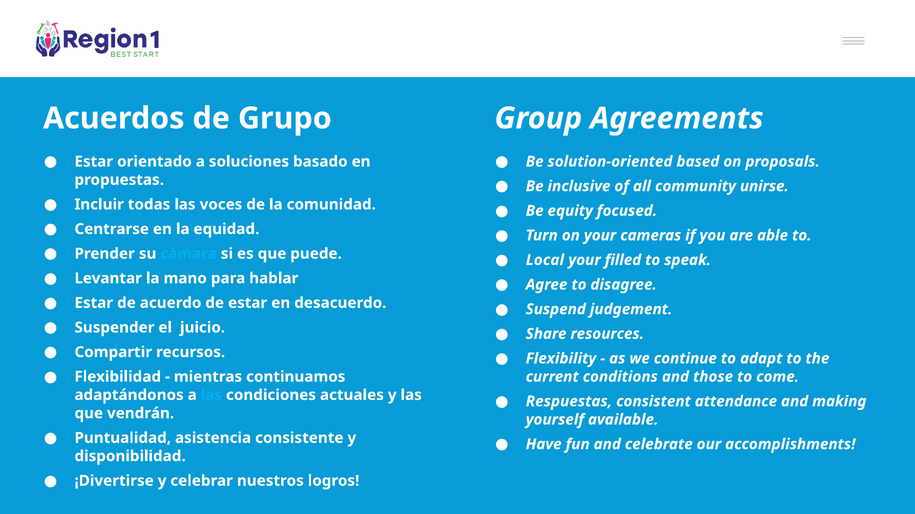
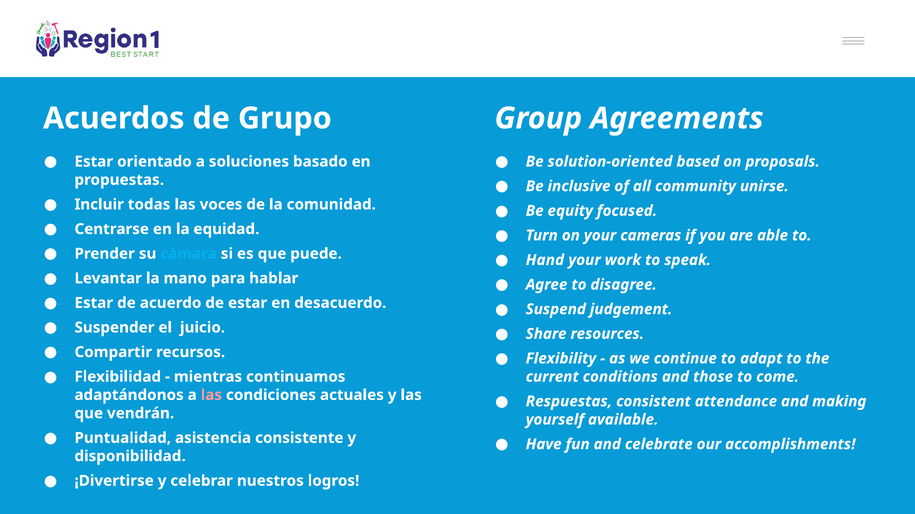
Local: Local -> Hand
filled: filled -> work
las at (211, 396) colour: light blue -> pink
